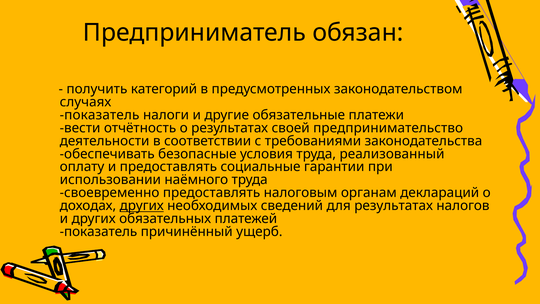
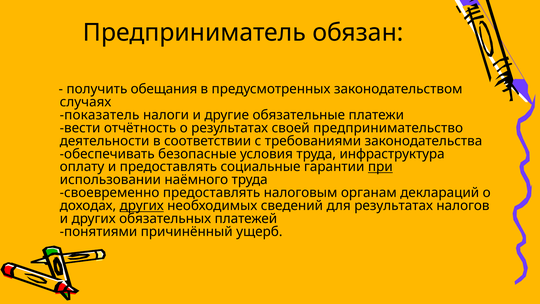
категорий: категорий -> обещания
реализованный: реализованный -> инфраструктура
при underline: none -> present
показатель at (99, 232): показатель -> понятиями
